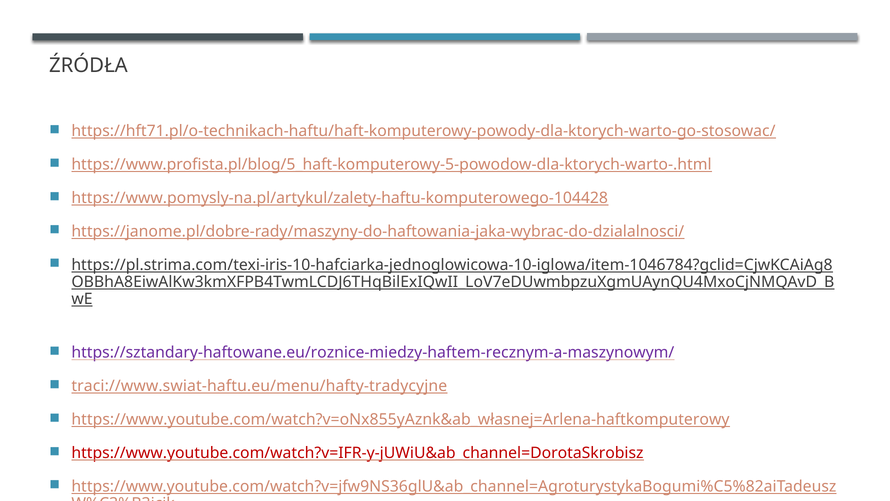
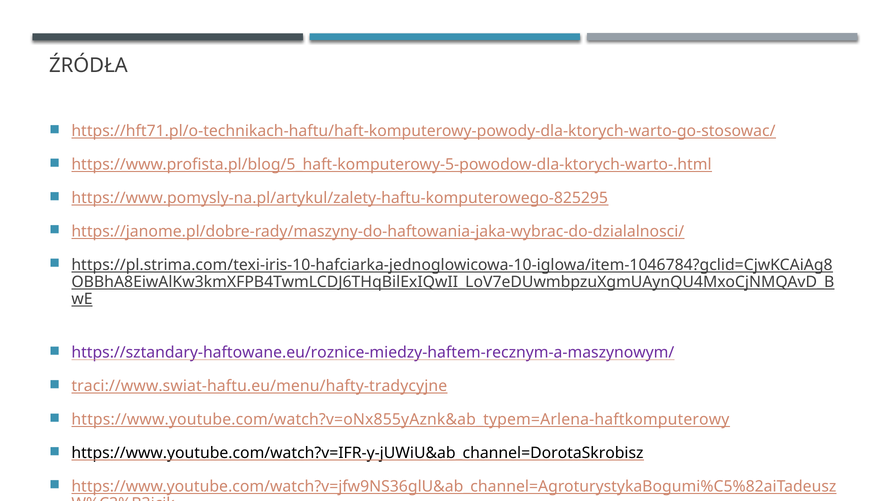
https://www.pomysly-na.pl/artykul/zalety-haftu-komputerowego-104428: https://www.pomysly-na.pl/artykul/zalety-haftu-komputerowego-104428 -> https://www.pomysly-na.pl/artykul/zalety-haftu-komputerowego-825295
https://www.youtube.com/watch?v=oNx855yAznk&ab_własnej=Arlena-haftkomputerowy: https://www.youtube.com/watch?v=oNx855yAznk&ab_własnej=Arlena-haftkomputerowy -> https://www.youtube.com/watch?v=oNx855yAznk&ab_typem=Arlena-haftkomputerowy
https://www.youtube.com/watch?v=IFR-y-jUWiU&ab_channel=DorotaSkrobisz colour: red -> black
